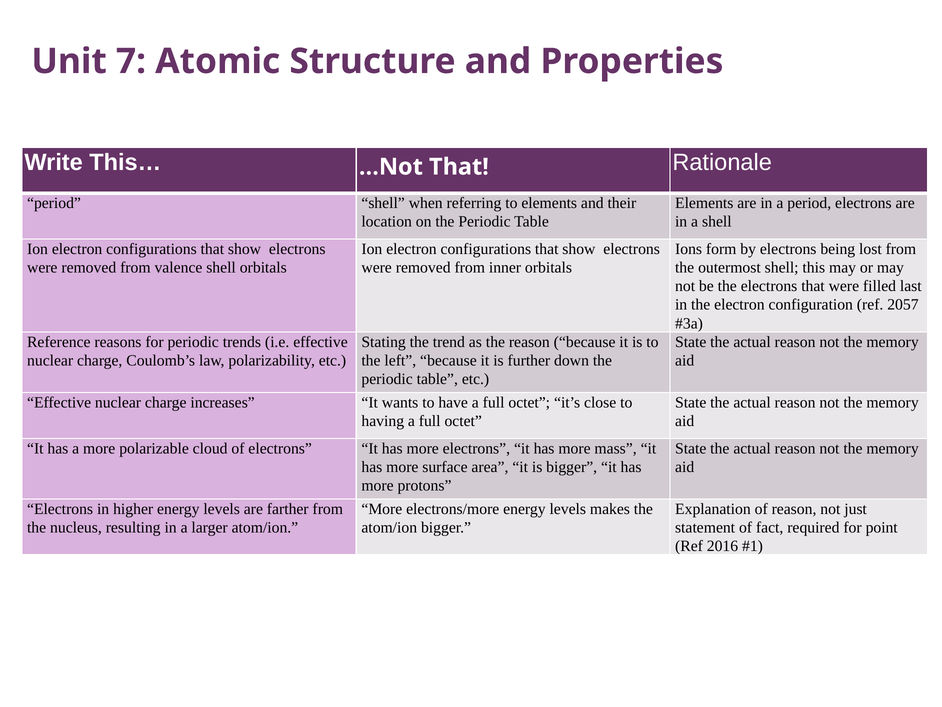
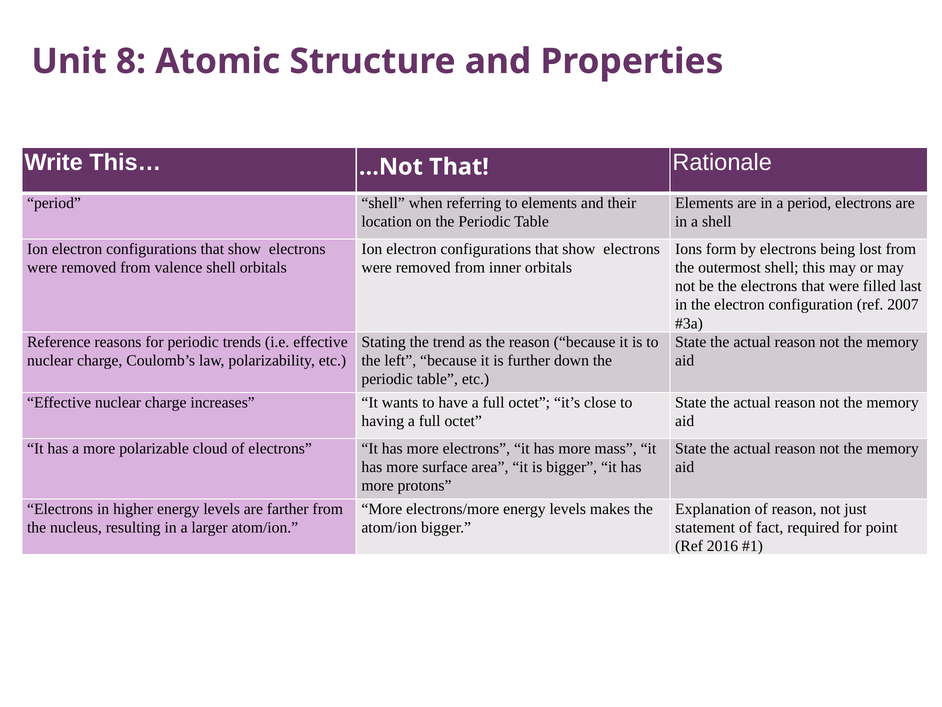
7: 7 -> 8
2057: 2057 -> 2007
